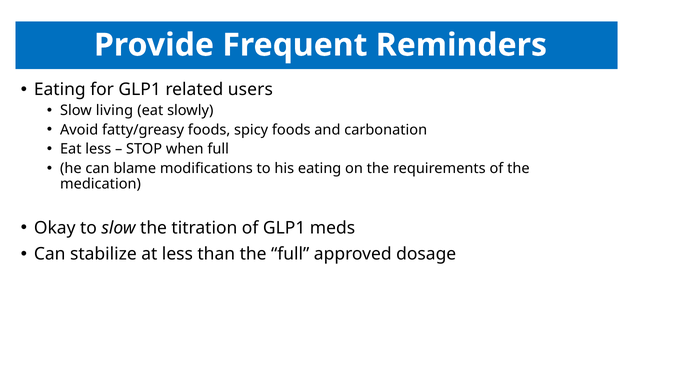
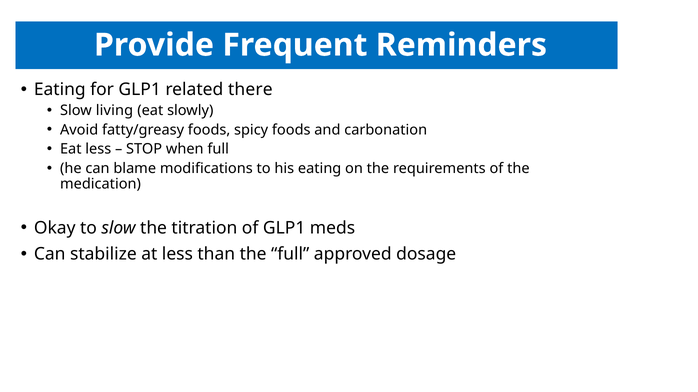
users: users -> there
